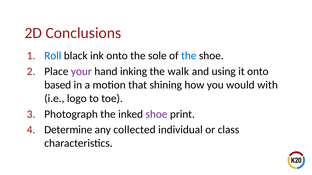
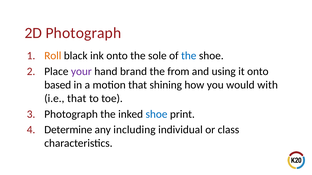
2D Conclusions: Conclusions -> Photograph
Roll colour: blue -> orange
inking: inking -> brand
walk: walk -> from
i.e logo: logo -> that
shoe at (156, 114) colour: purple -> blue
collected: collected -> including
